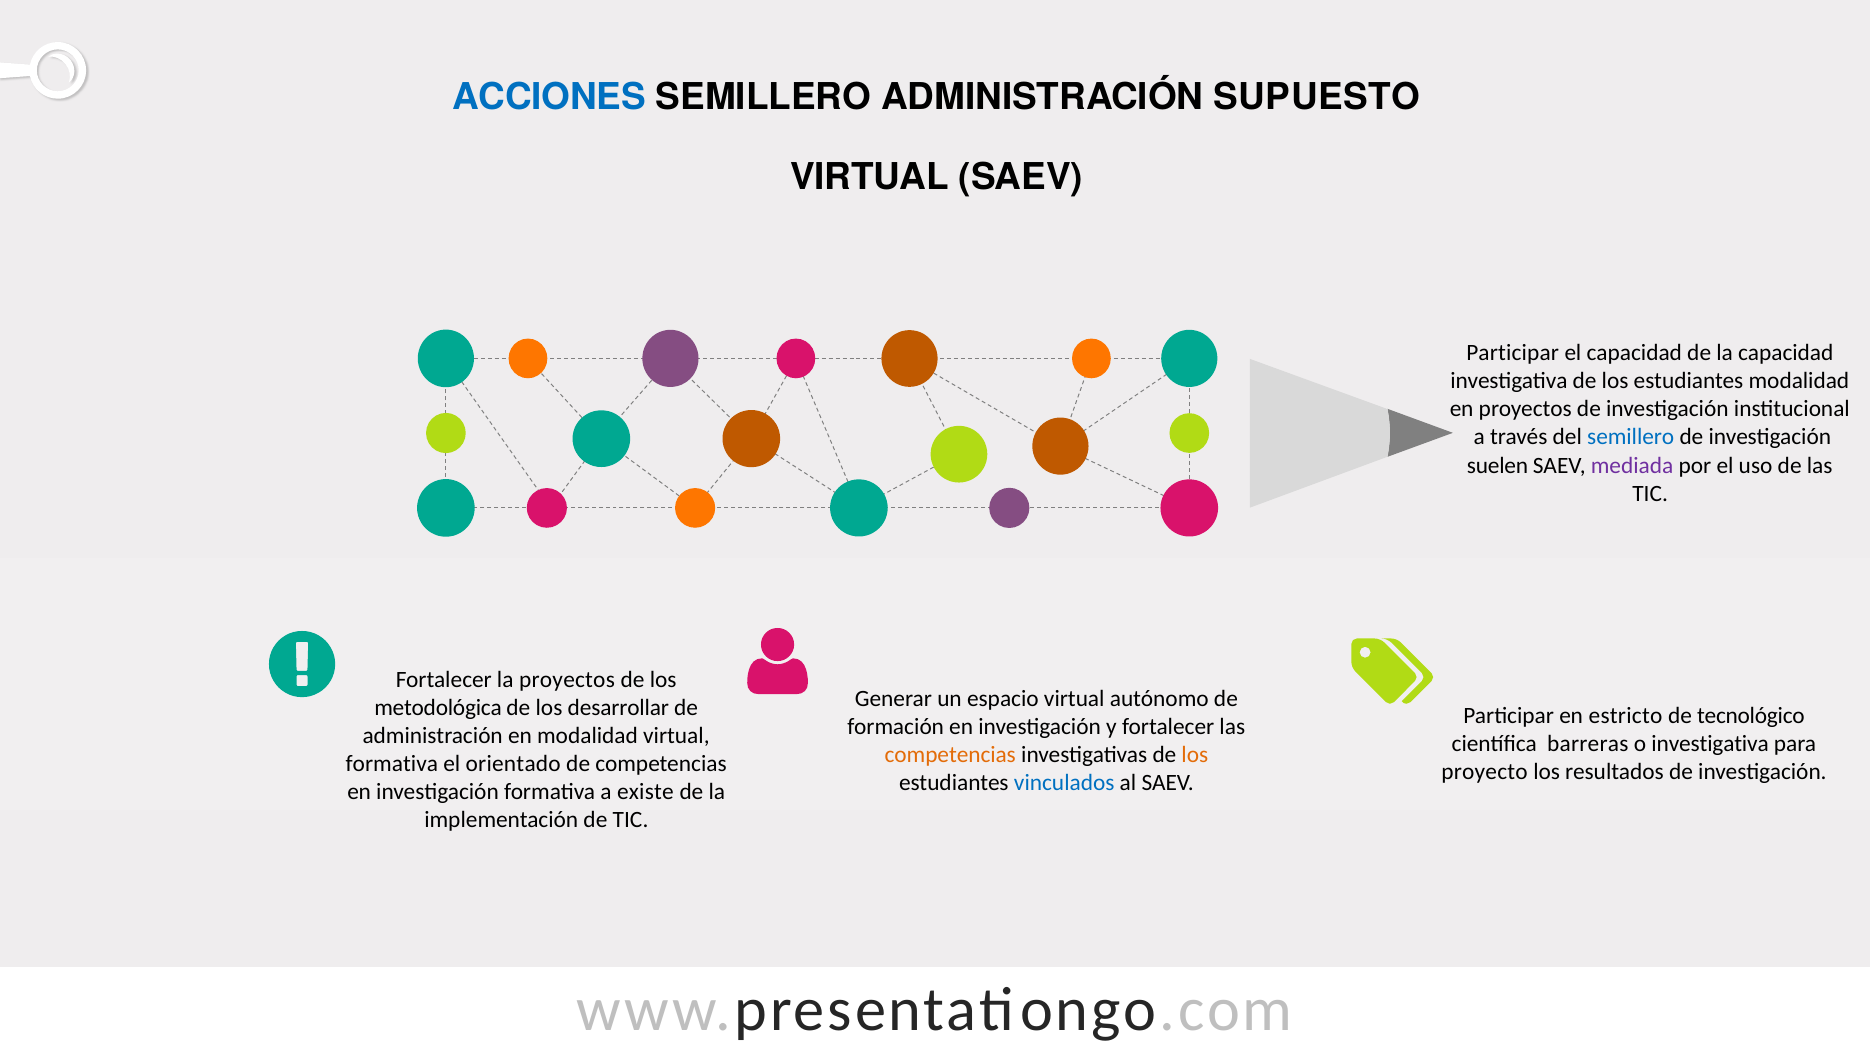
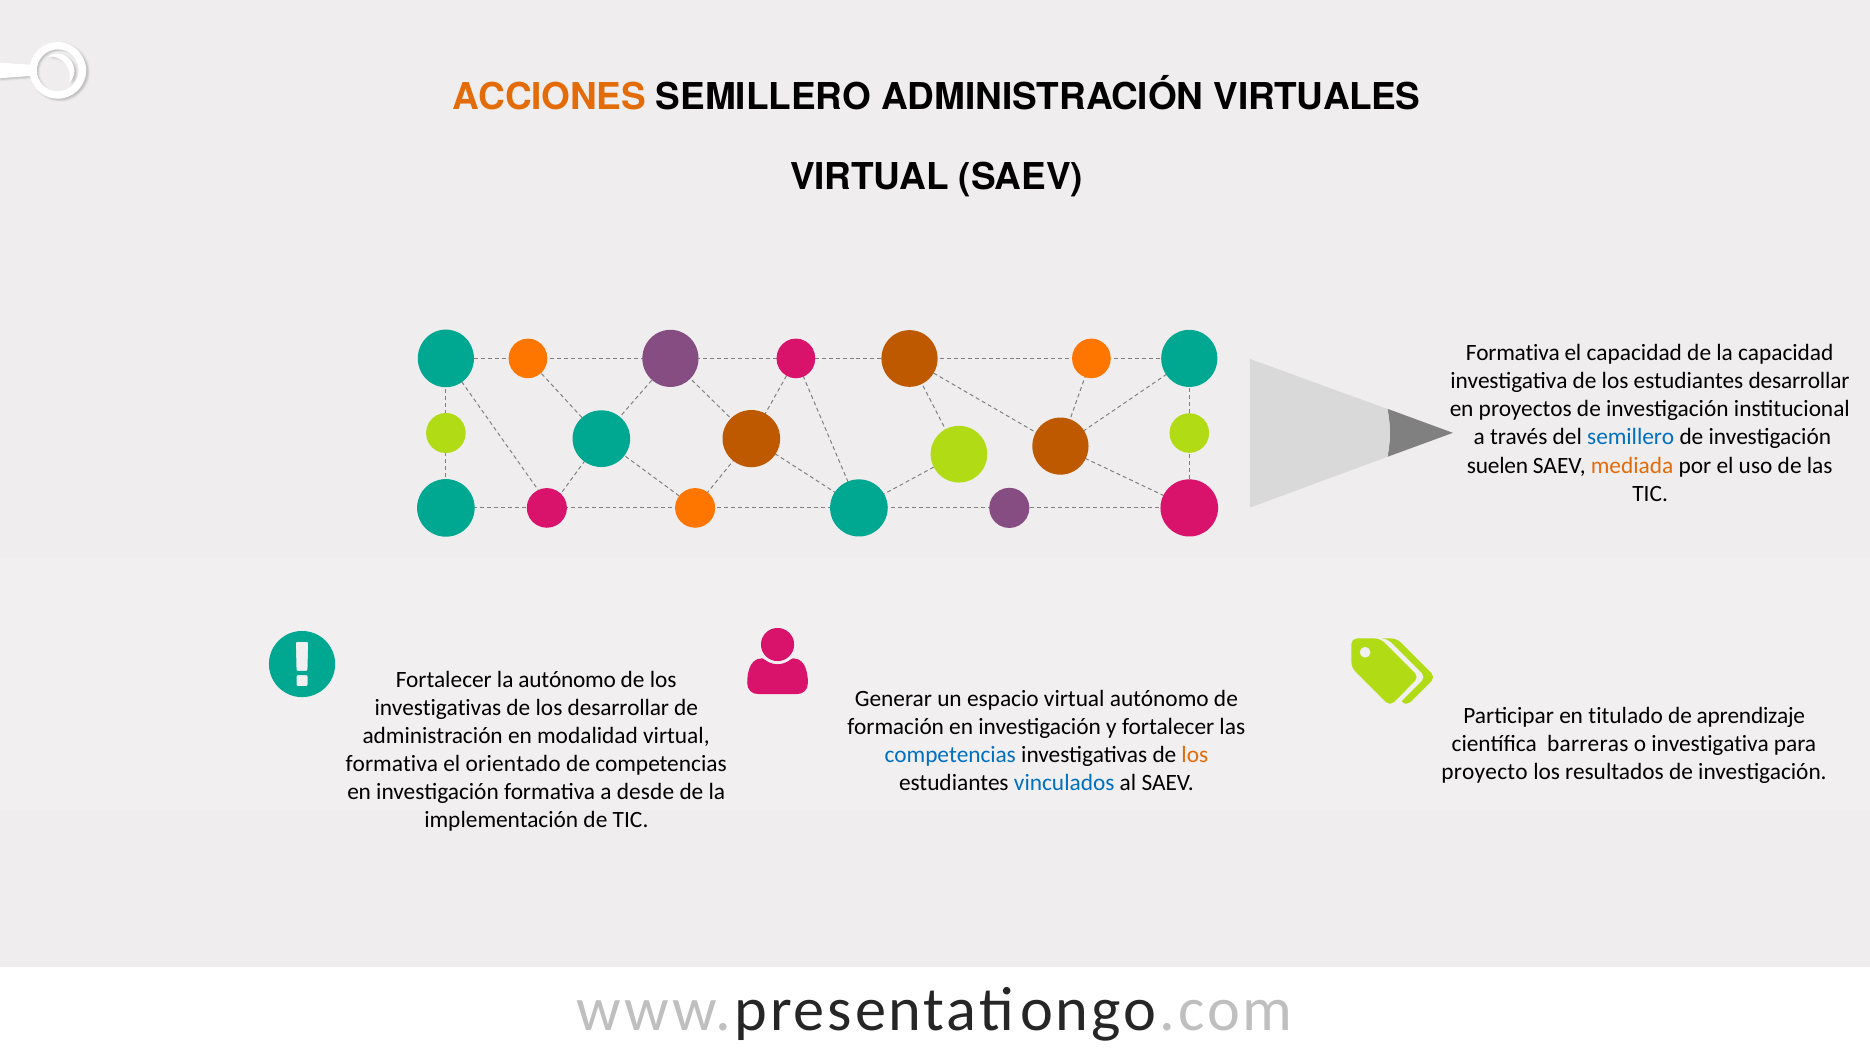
ACCIONES colour: blue -> orange
SUPUESTO: SUPUESTO -> VIRTUALES
Participar at (1513, 353): Participar -> Formativa
estudiantes modalidad: modalidad -> desarrollar
mediada colour: purple -> orange
la proyectos: proyectos -> autónomo
metodológica at (438, 708): metodológica -> investigativas
estricto: estricto -> titulado
tecnológico: tecnológico -> aprendizaje
competencias at (950, 755) colour: orange -> blue
existe: existe -> desde
